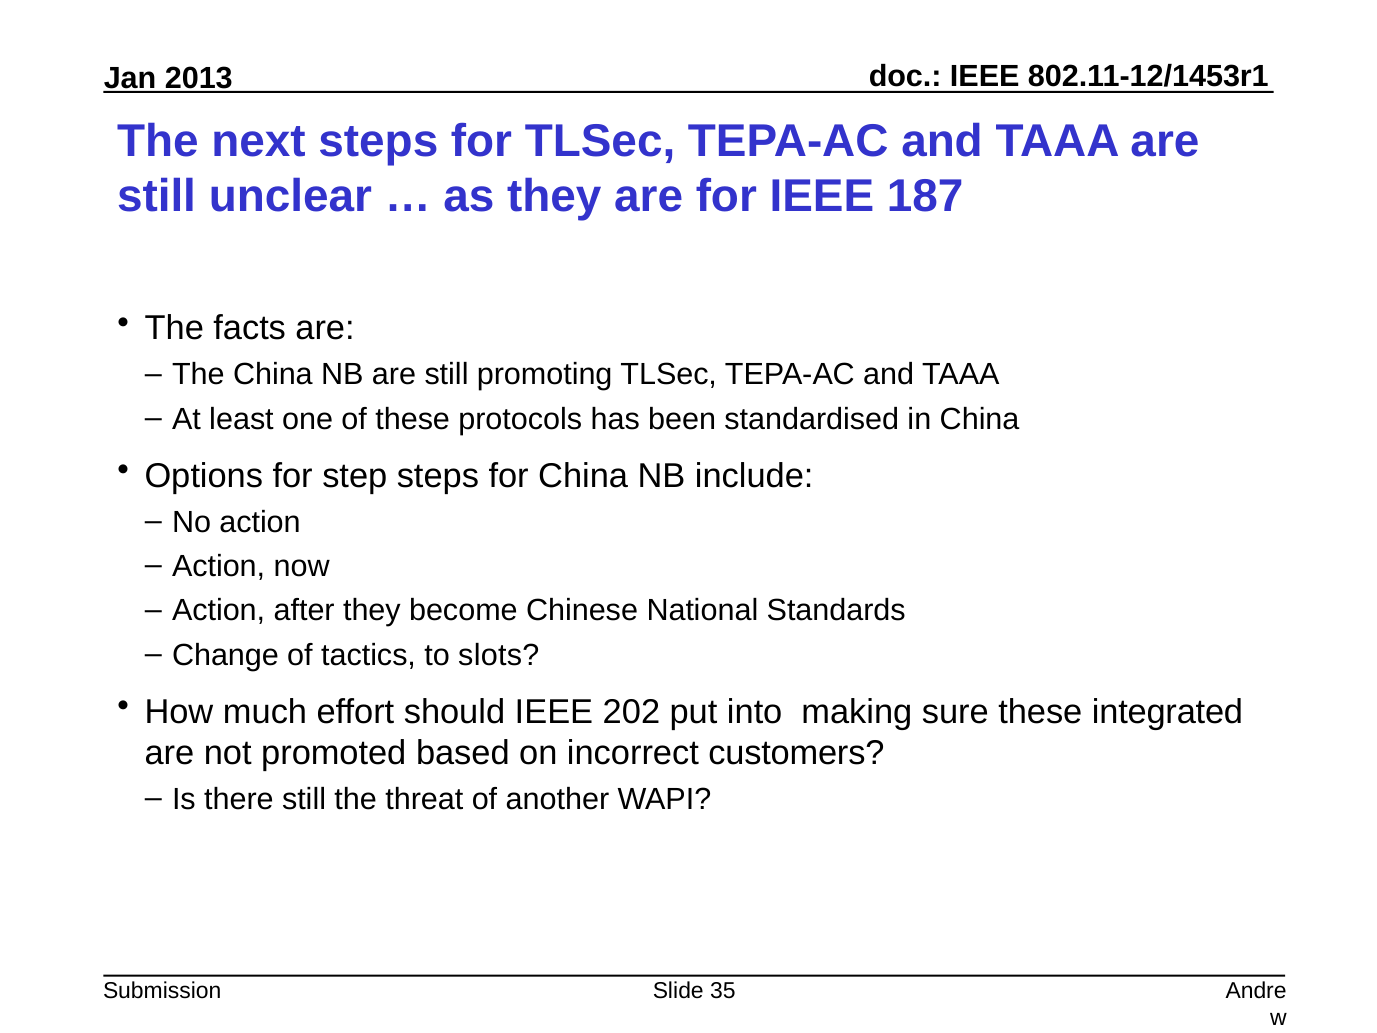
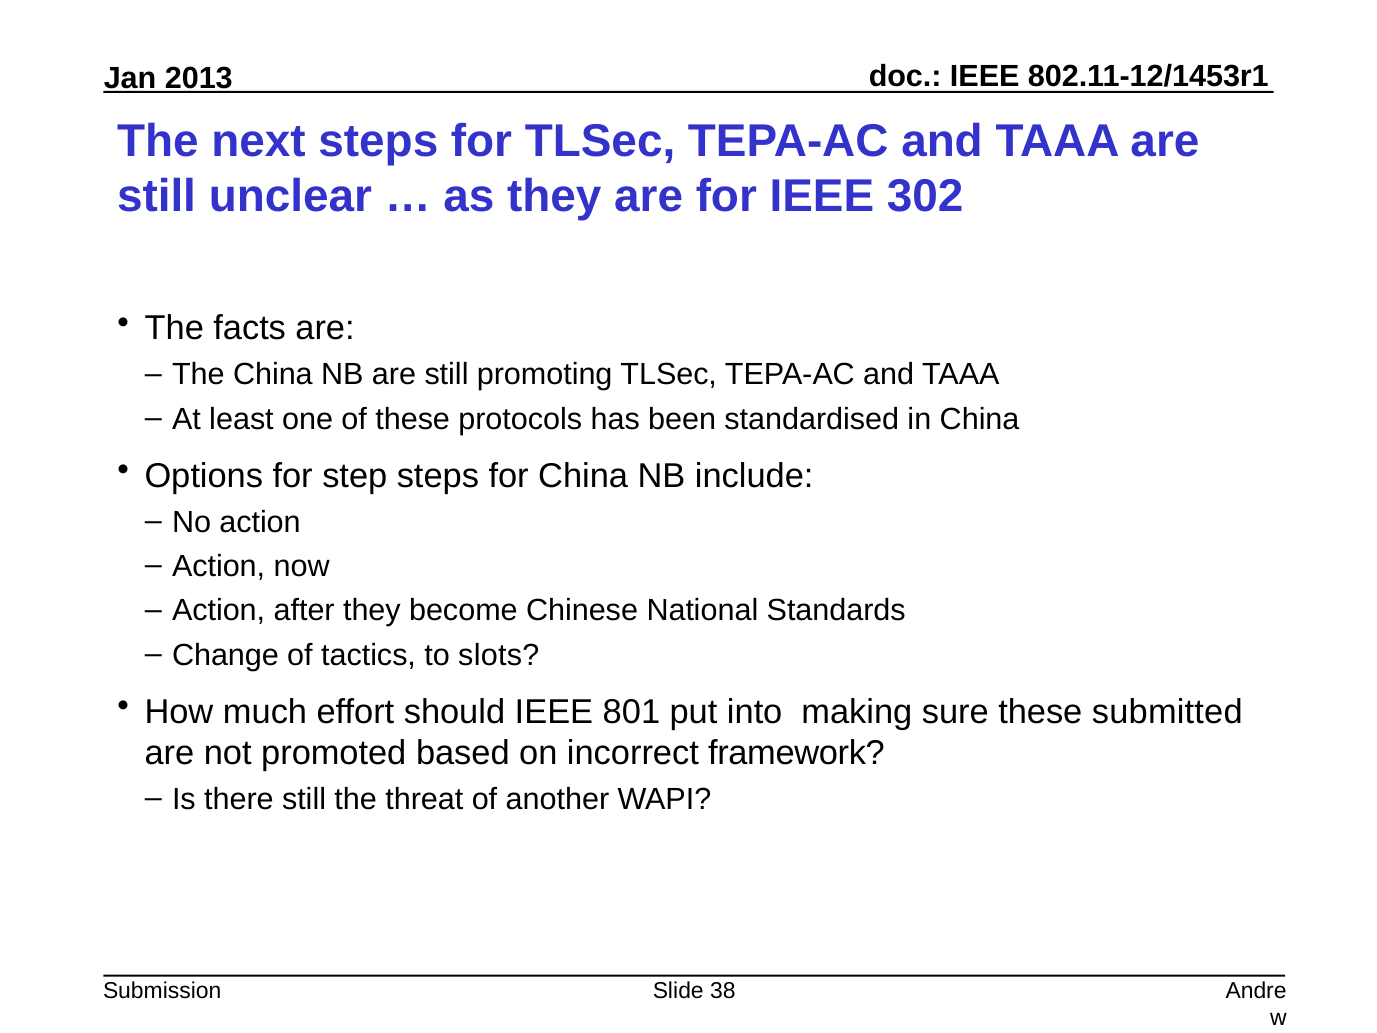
187: 187 -> 302
202: 202 -> 801
integrated: integrated -> submitted
customers: customers -> framework
35: 35 -> 38
